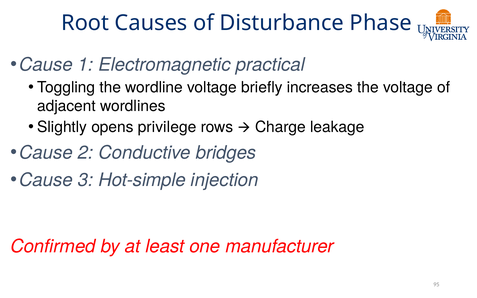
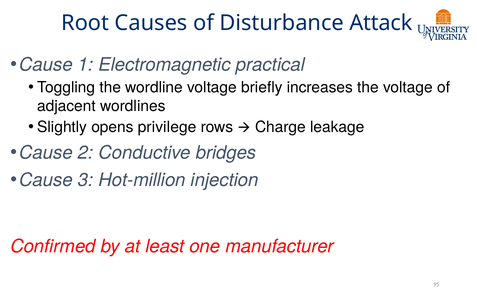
Phase: Phase -> Attack
Hot-simple: Hot-simple -> Hot-million
